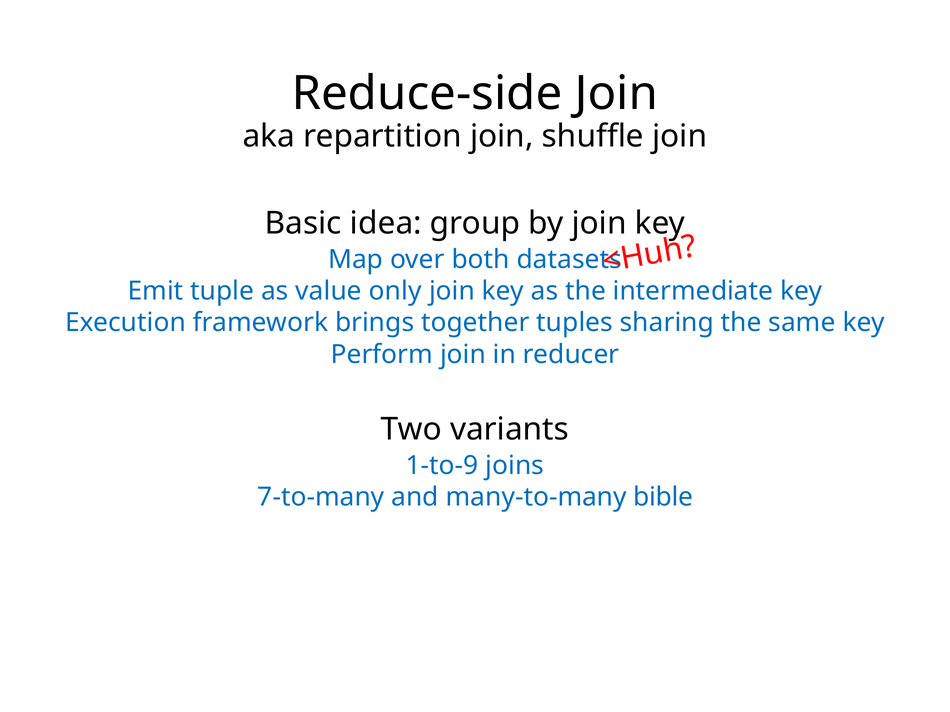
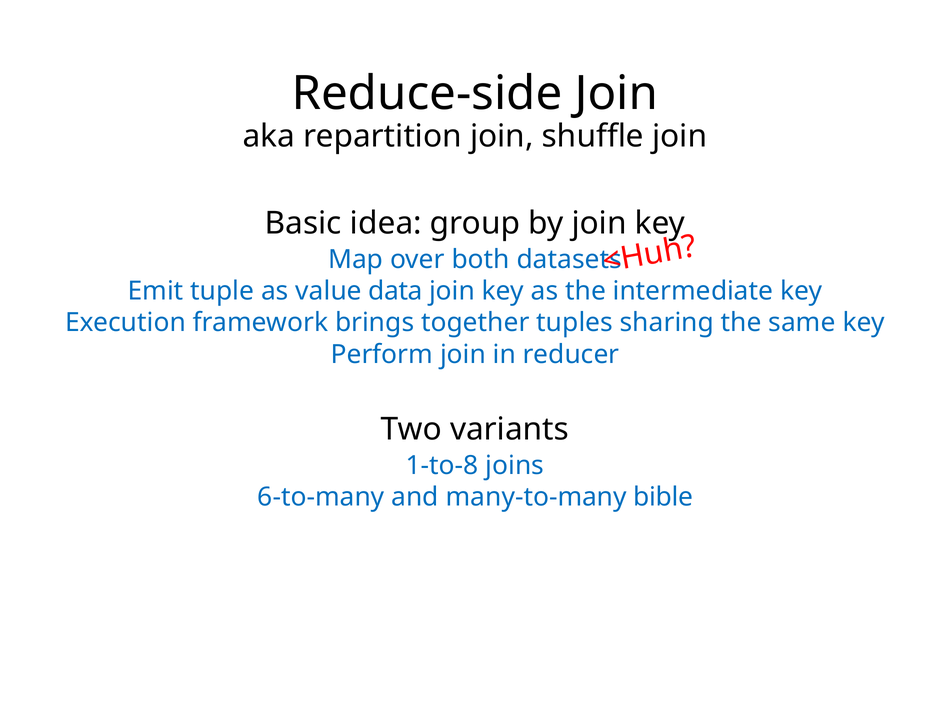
only: only -> data
1-to-9: 1-to-9 -> 1-to-8
7-to-many: 7-to-many -> 6-to-many
